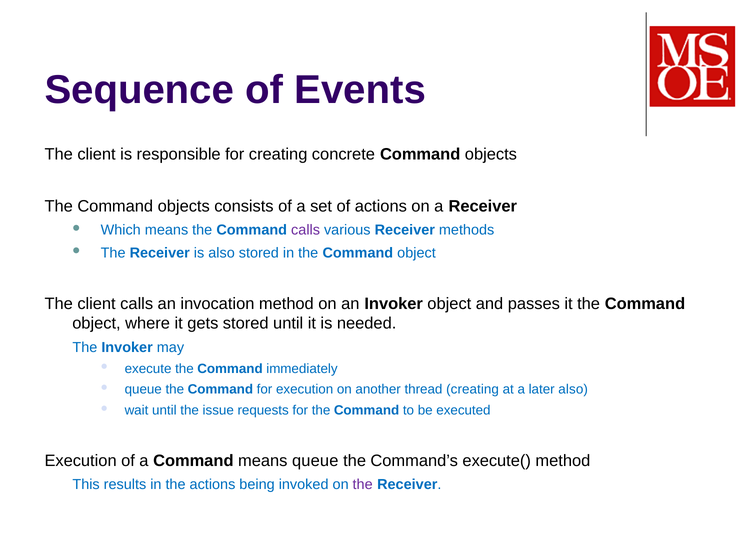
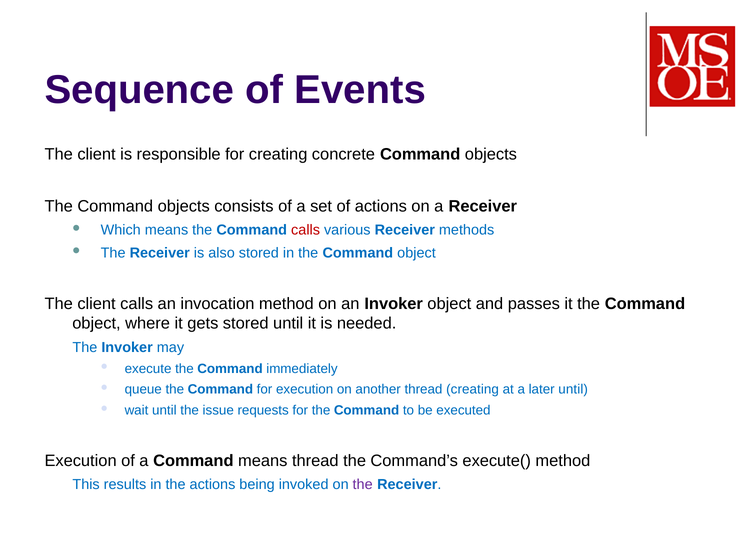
calls at (306, 230) colour: purple -> red
later also: also -> until
means queue: queue -> thread
